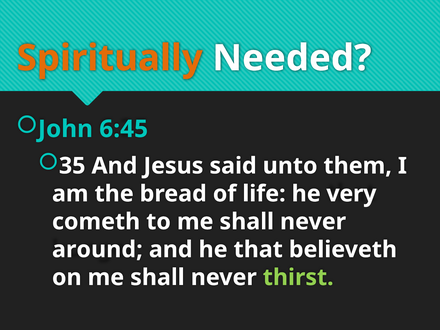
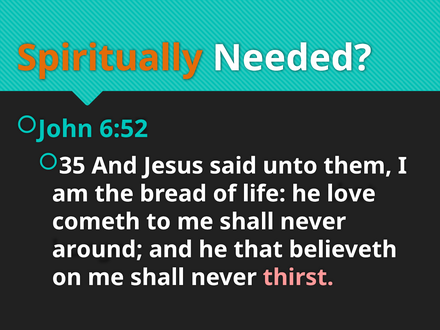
6:45: 6:45 -> 6:52
very: very -> love
thirst colour: light green -> pink
